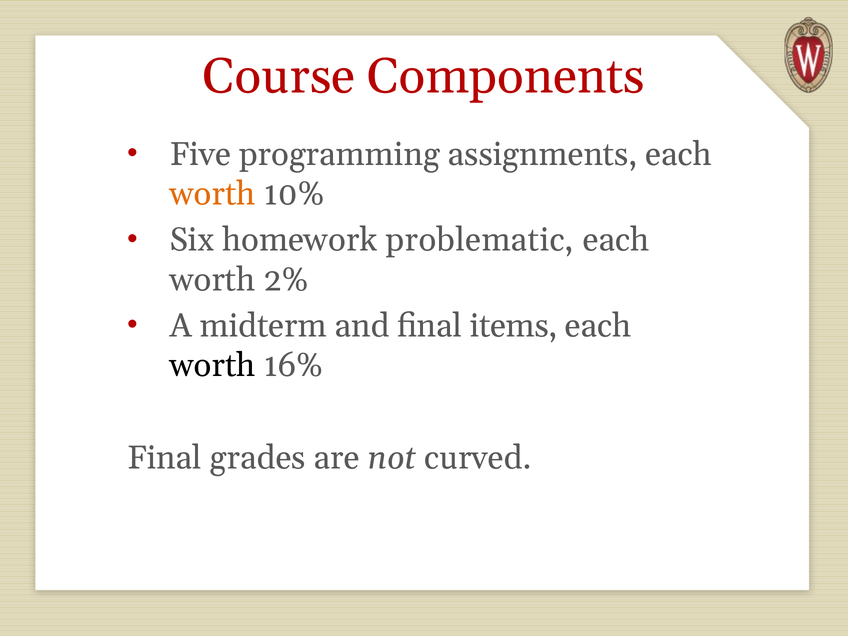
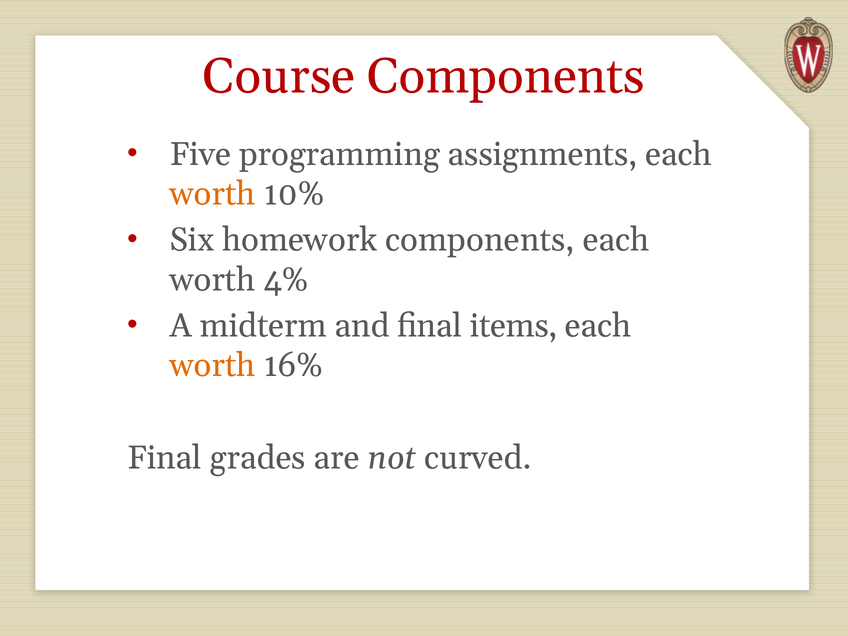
homework problematic: problematic -> components
2%: 2% -> 4%
worth at (213, 365) colour: black -> orange
